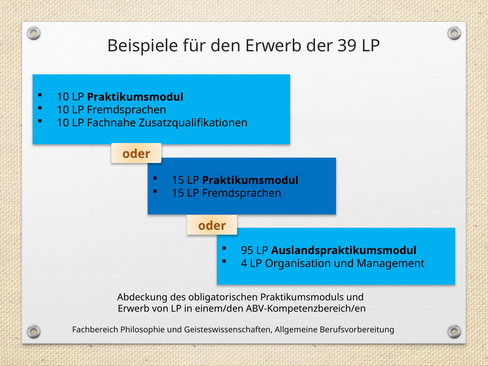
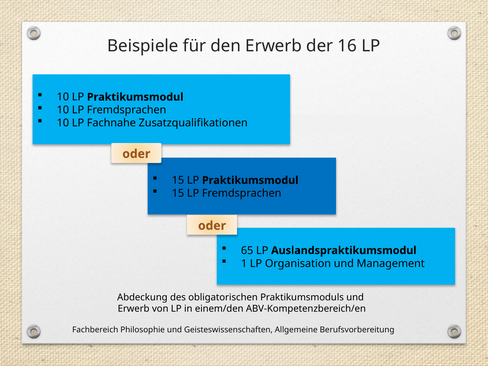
39: 39 -> 16
95: 95 -> 65
4: 4 -> 1
